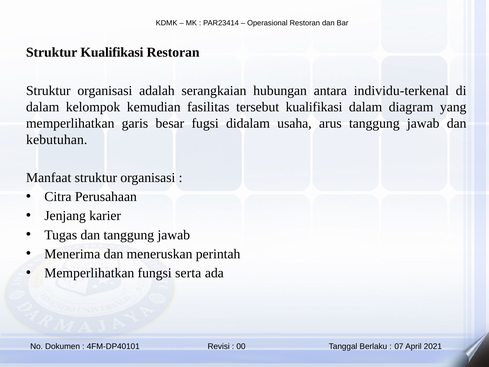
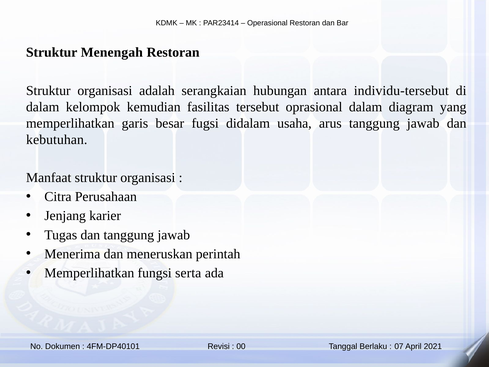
Struktur Kualifikasi: Kualifikasi -> Menengah
individu-terkenal: individu-terkenal -> individu-tersebut
tersebut kualifikasi: kualifikasi -> oprasional
